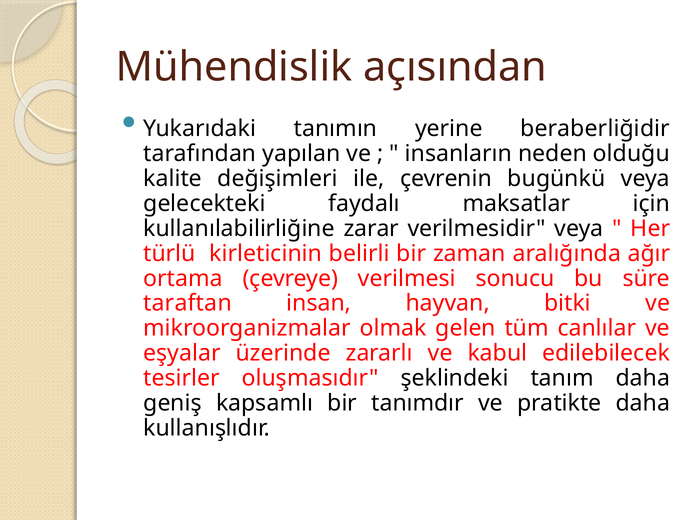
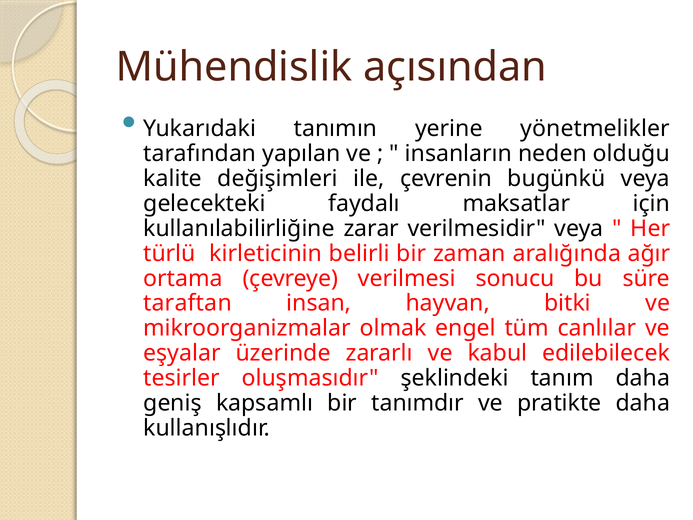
beraberliğidir: beraberliğidir -> yönetmelikler
gelen: gelen -> engel
